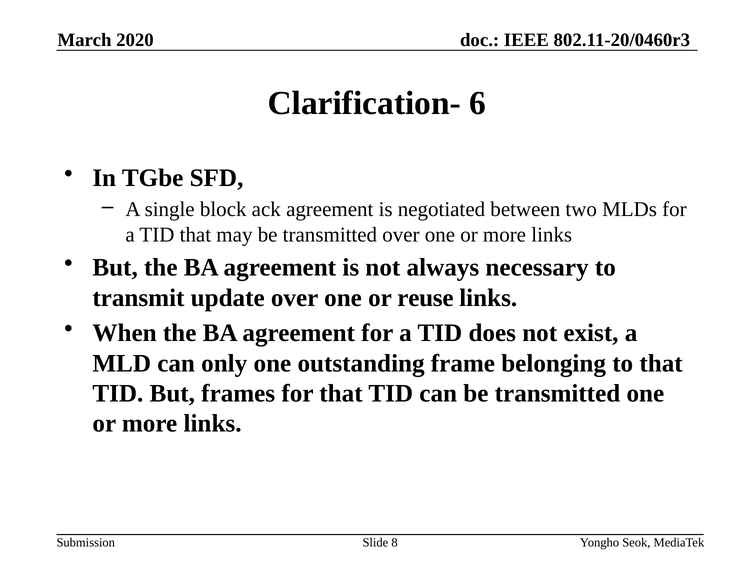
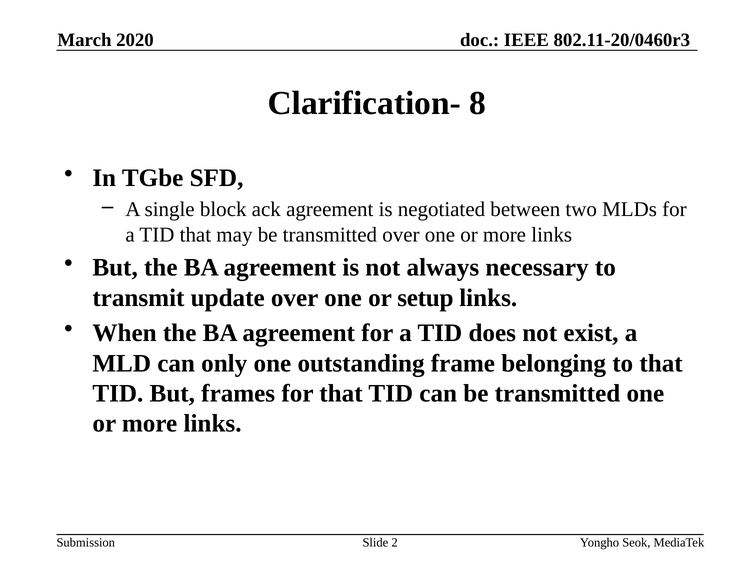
6: 6 -> 8
reuse: reuse -> setup
8: 8 -> 2
